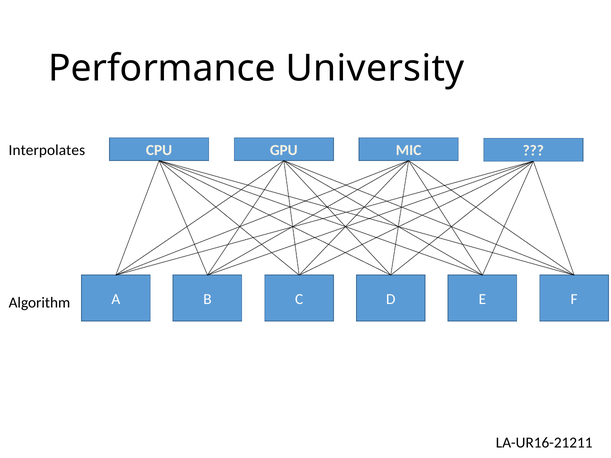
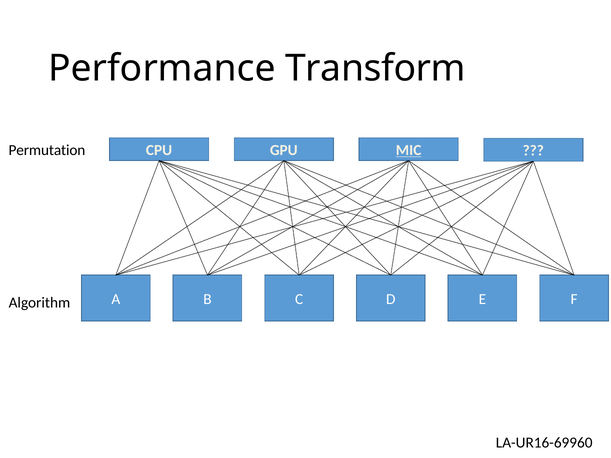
University: University -> Transform
MIC underline: none -> present
Interpolates: Interpolates -> Permutation
LA-UR16-21211: LA-UR16-21211 -> LA-UR16-69960
